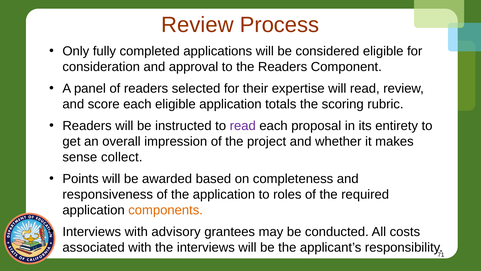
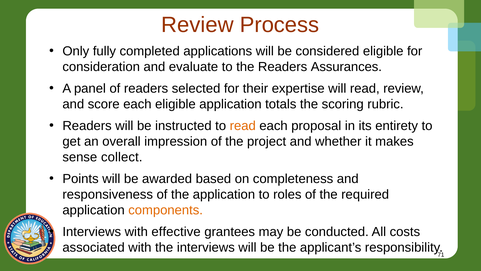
approval: approval -> evaluate
Component: Component -> Assurances
read at (243, 126) colour: purple -> orange
advisory: advisory -> effective
